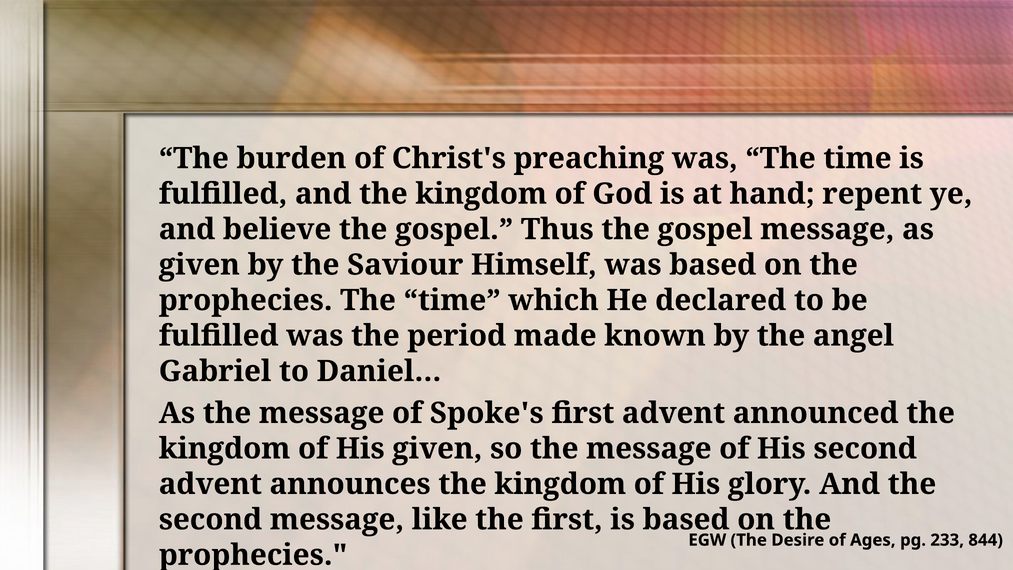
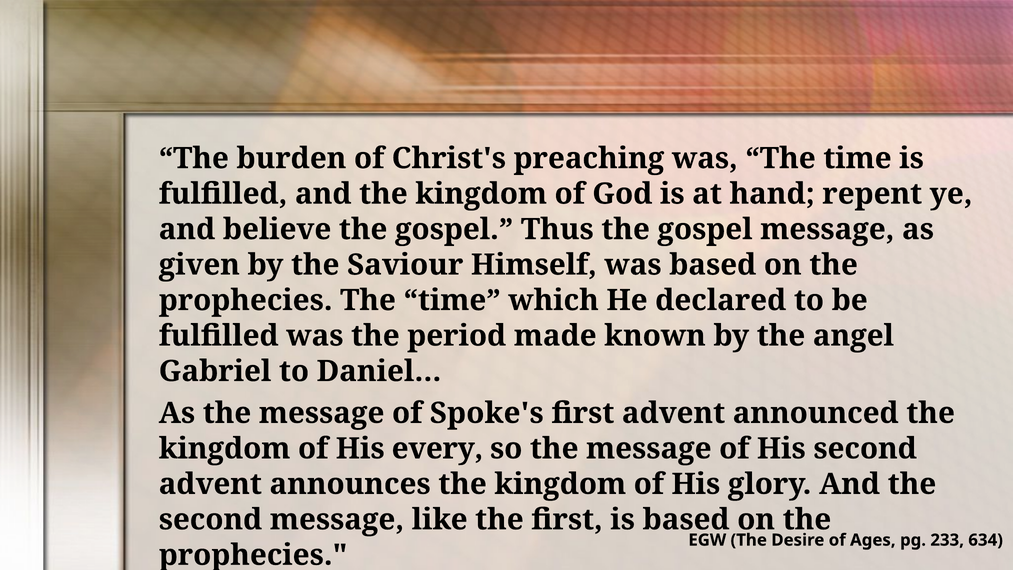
His given: given -> every
844: 844 -> 634
